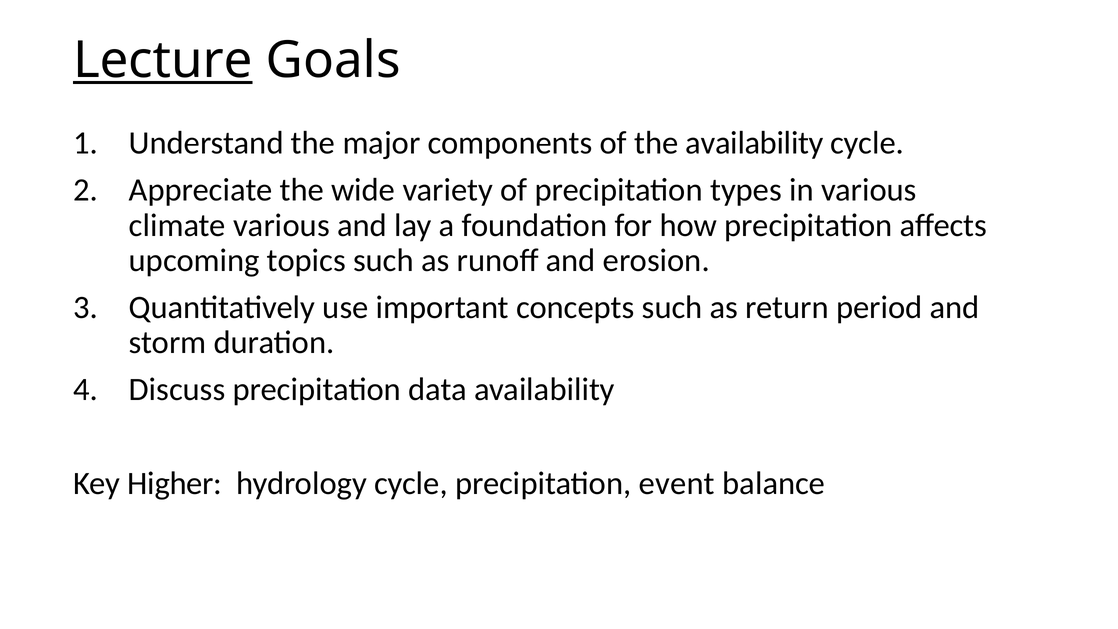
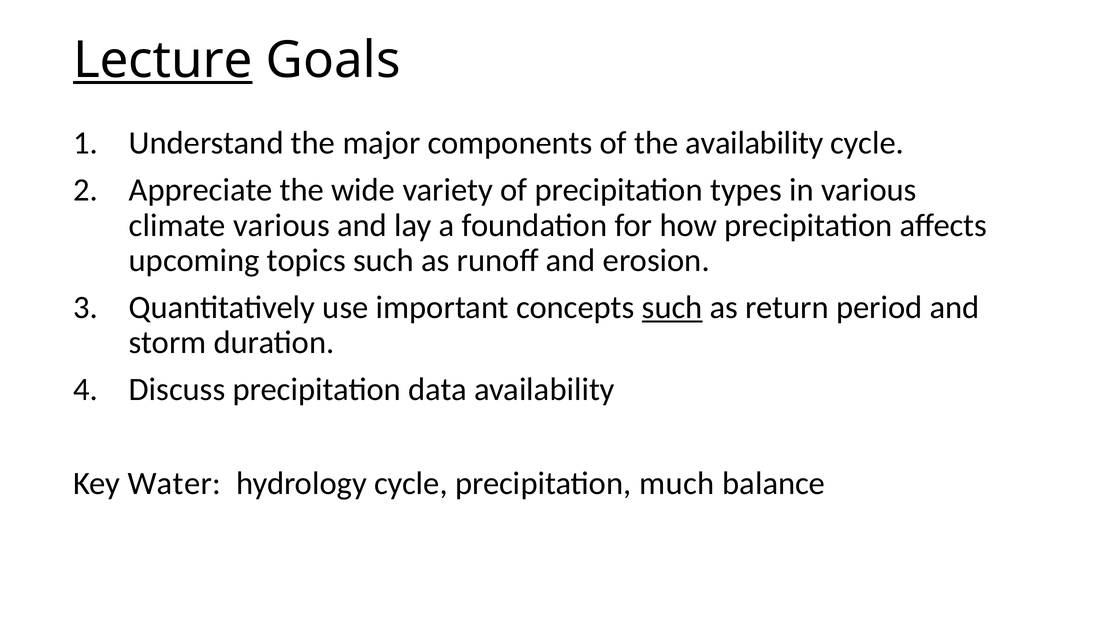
such at (672, 307) underline: none -> present
Higher: Higher -> Water
event: event -> much
